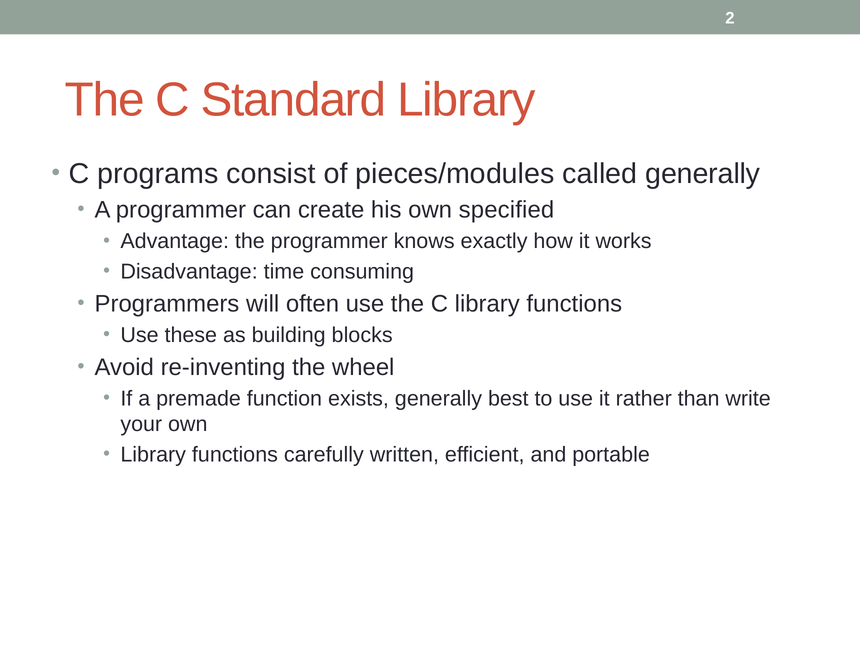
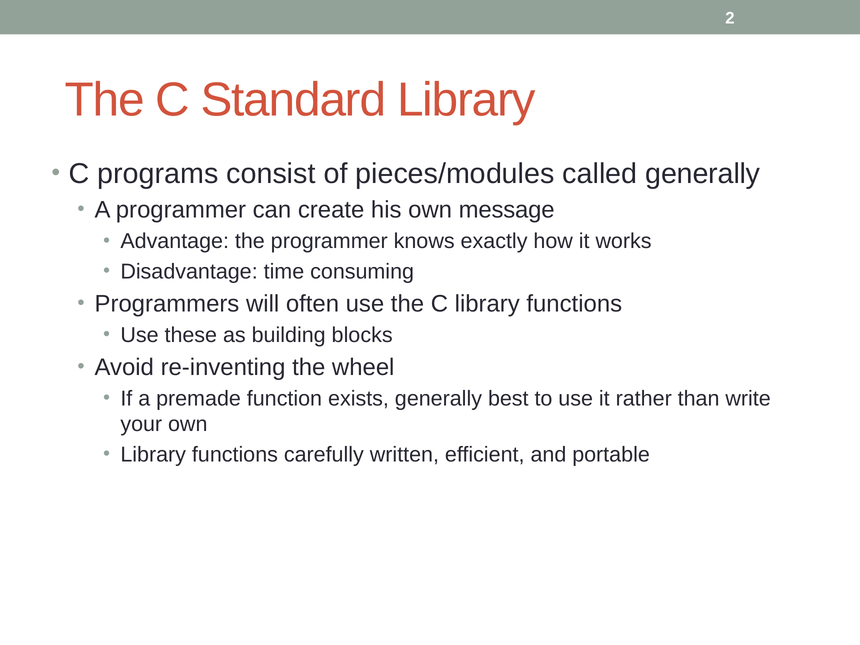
specified: specified -> message
